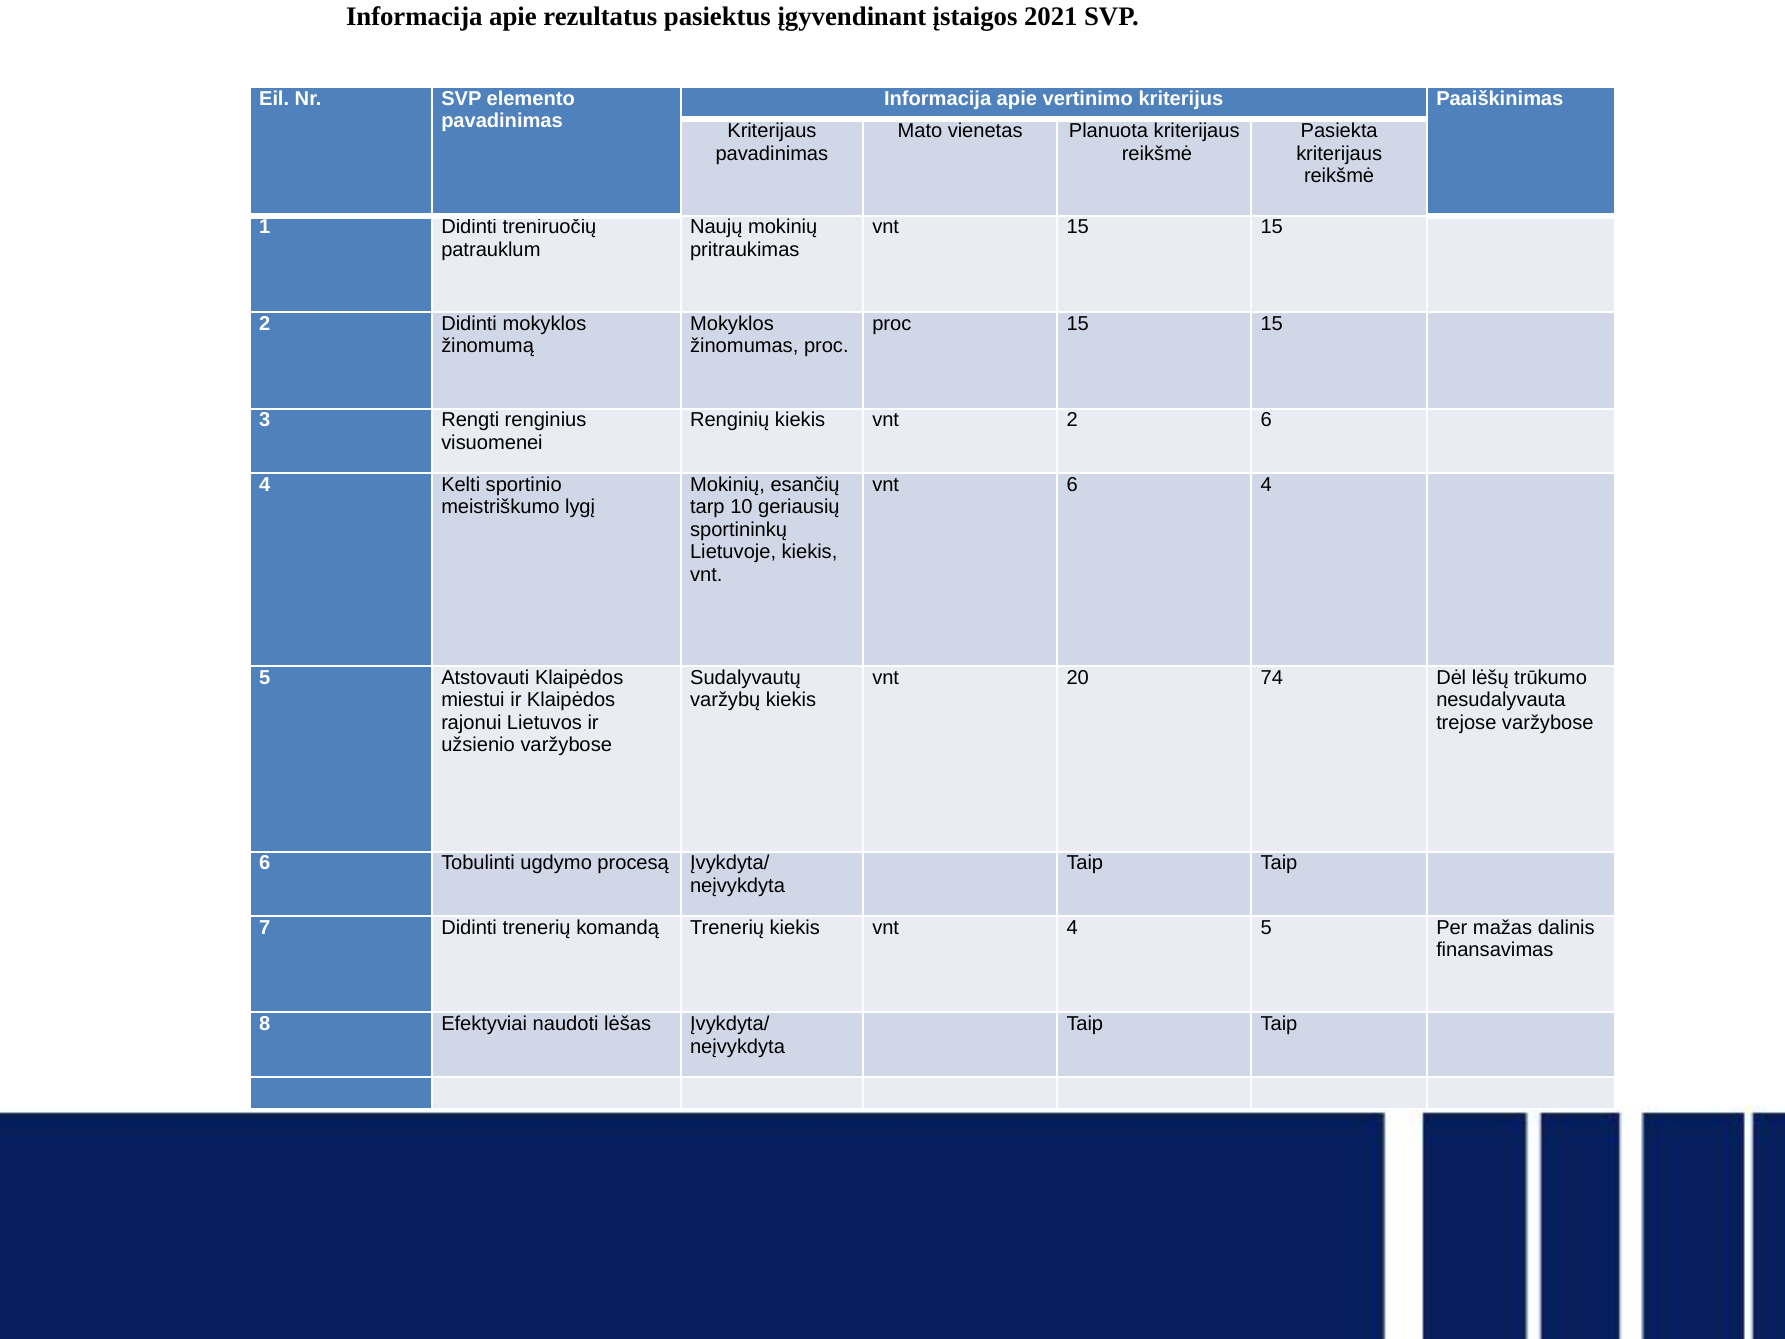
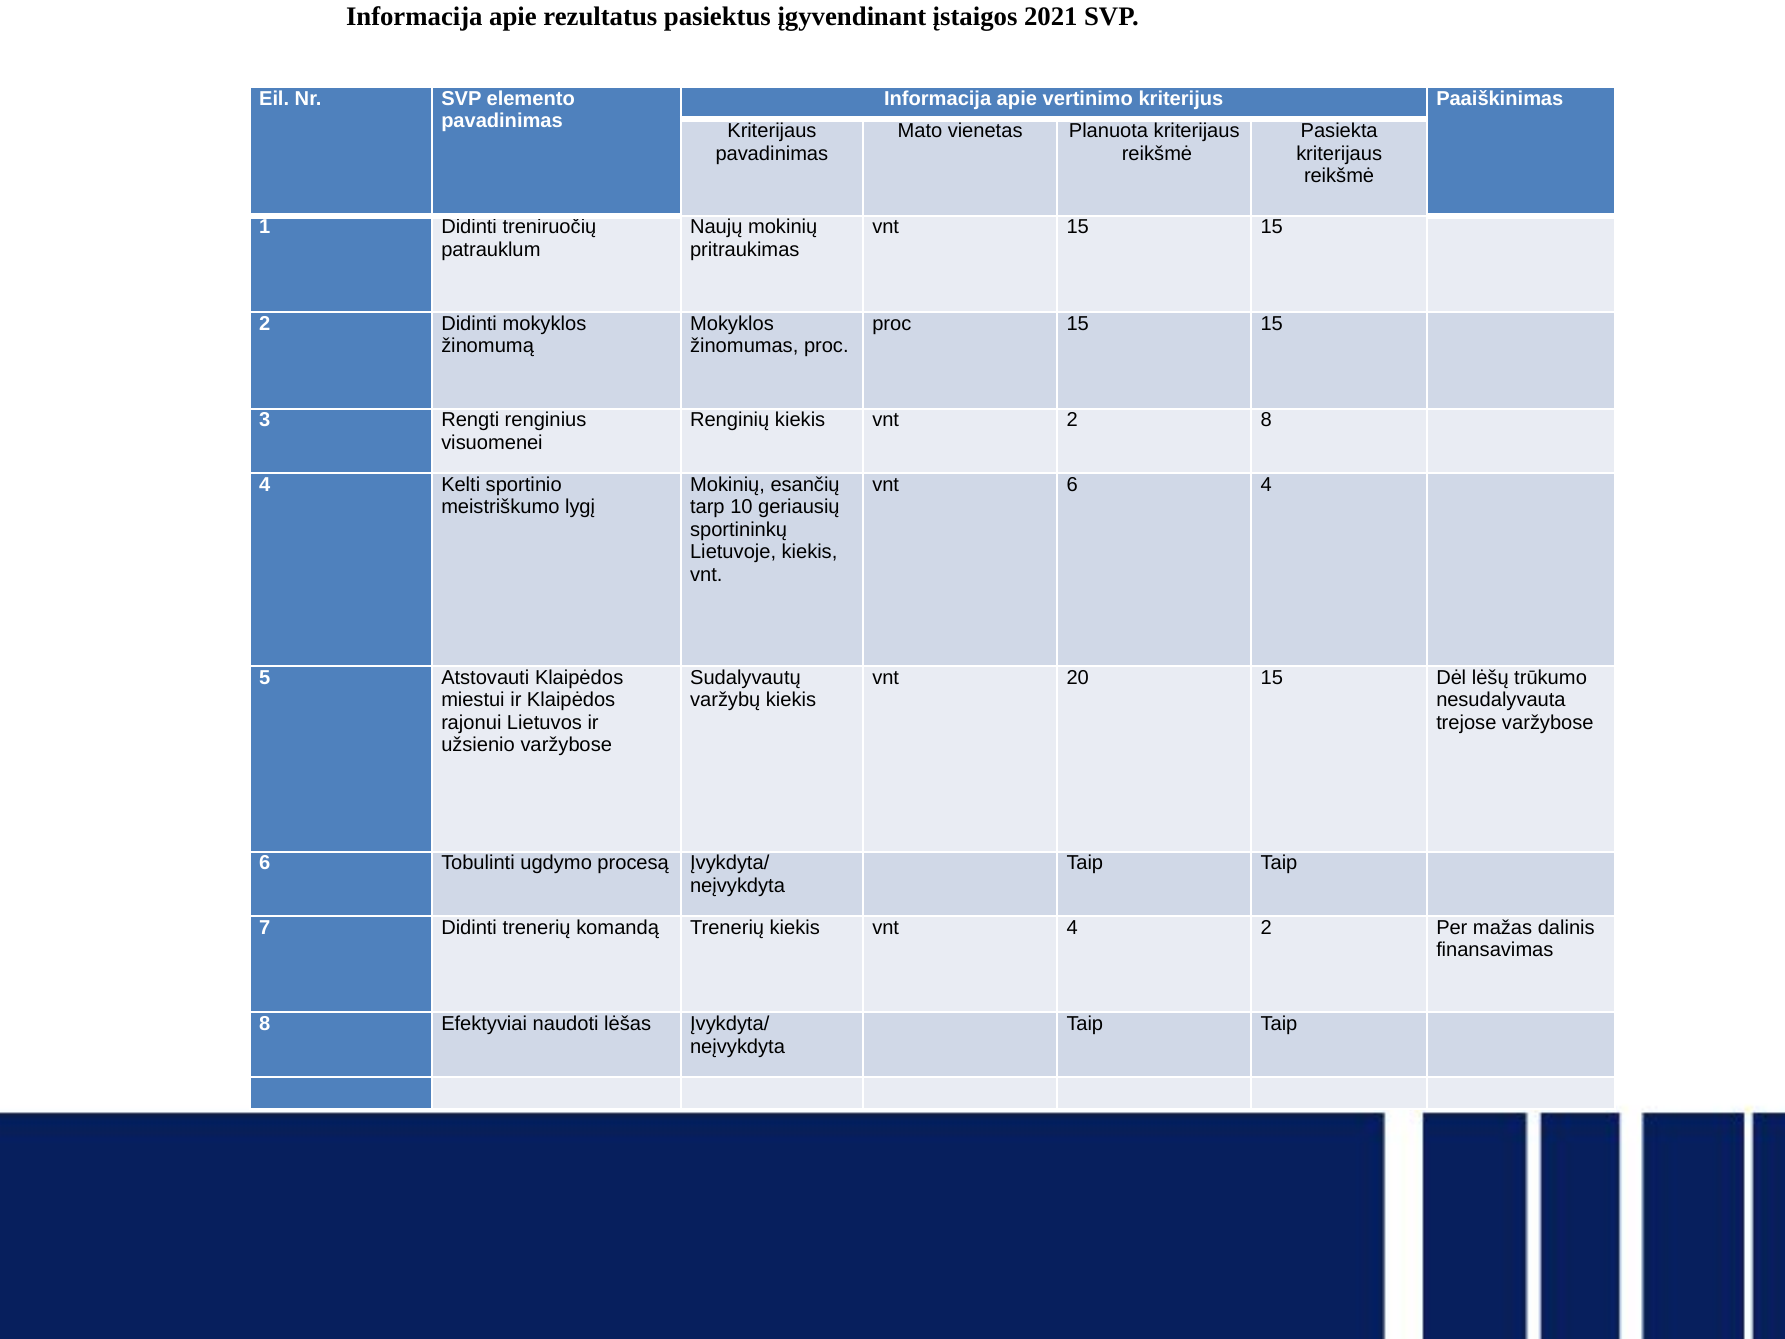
2 6: 6 -> 8
20 74: 74 -> 15
vnt 4 5: 5 -> 2
